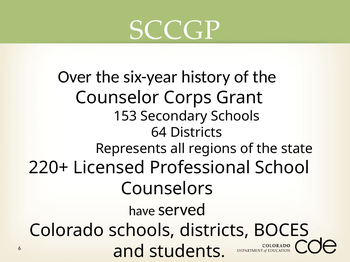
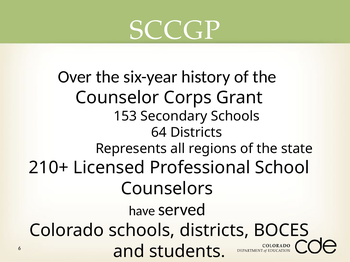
220+: 220+ -> 210+
